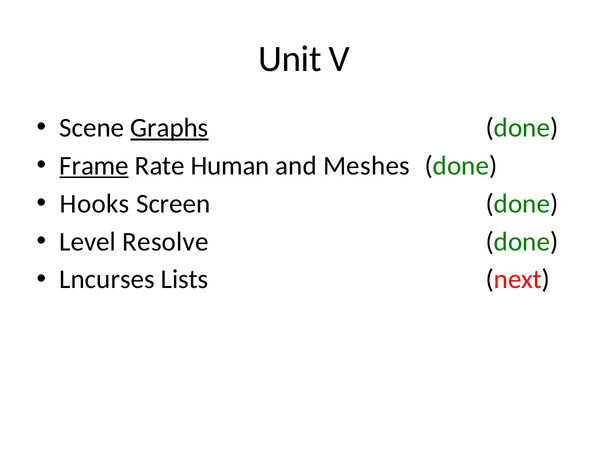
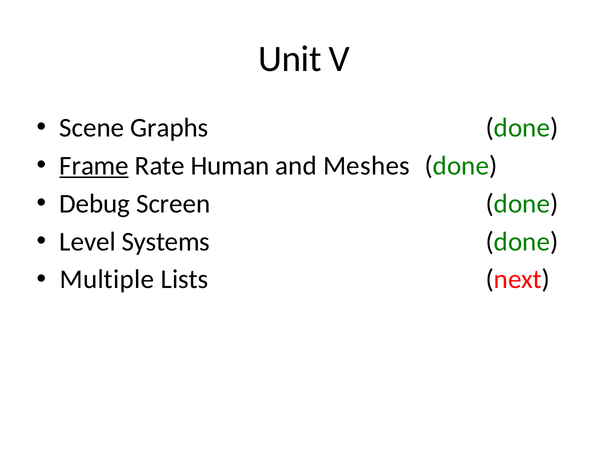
Graphs underline: present -> none
Hooks: Hooks -> Debug
Resolve: Resolve -> Systems
Lncurses: Lncurses -> Multiple
